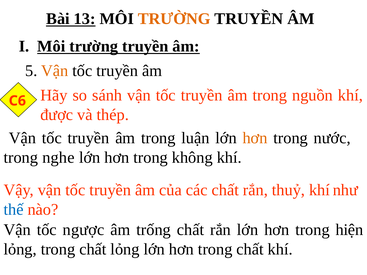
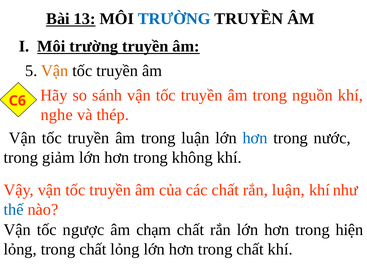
TRƯỜNG at (174, 19) colour: orange -> blue
được: được -> nghe
hơn at (255, 138) colour: orange -> blue
nghe: nghe -> giảm
rắn thuỷ: thuỷ -> luận
trống: trống -> chạm
